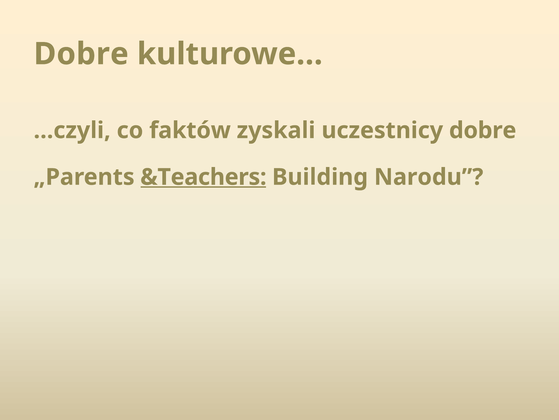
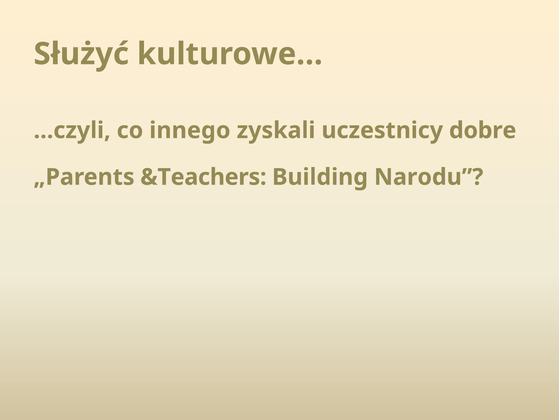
Dobre at (81, 54): Dobre -> Służyć
faktów: faktów -> innego
&Teachers underline: present -> none
